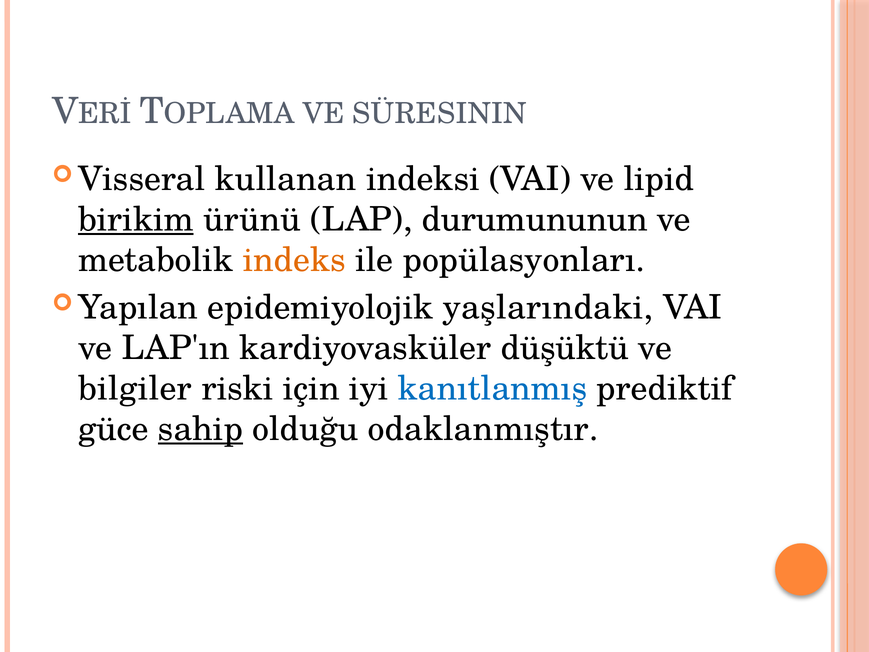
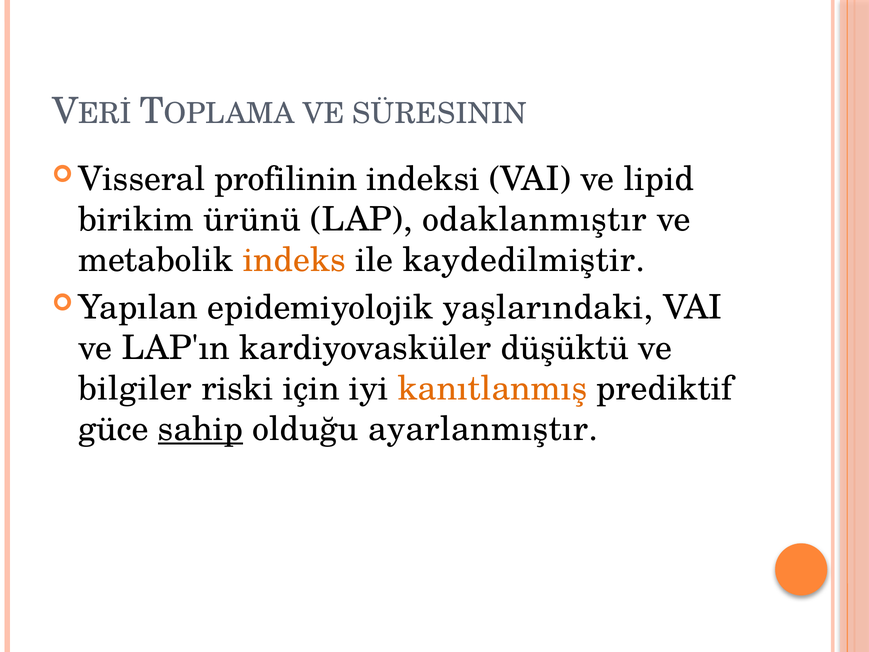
kullanan: kullanan -> profilinin
birikim underline: present -> none
durumununun: durumununun -> odaklanmıştır
popülasyonları: popülasyonları -> kaydedilmiştir
kanıtlanmış colour: blue -> orange
odaklanmıştır: odaklanmıştır -> ayarlanmıştır
